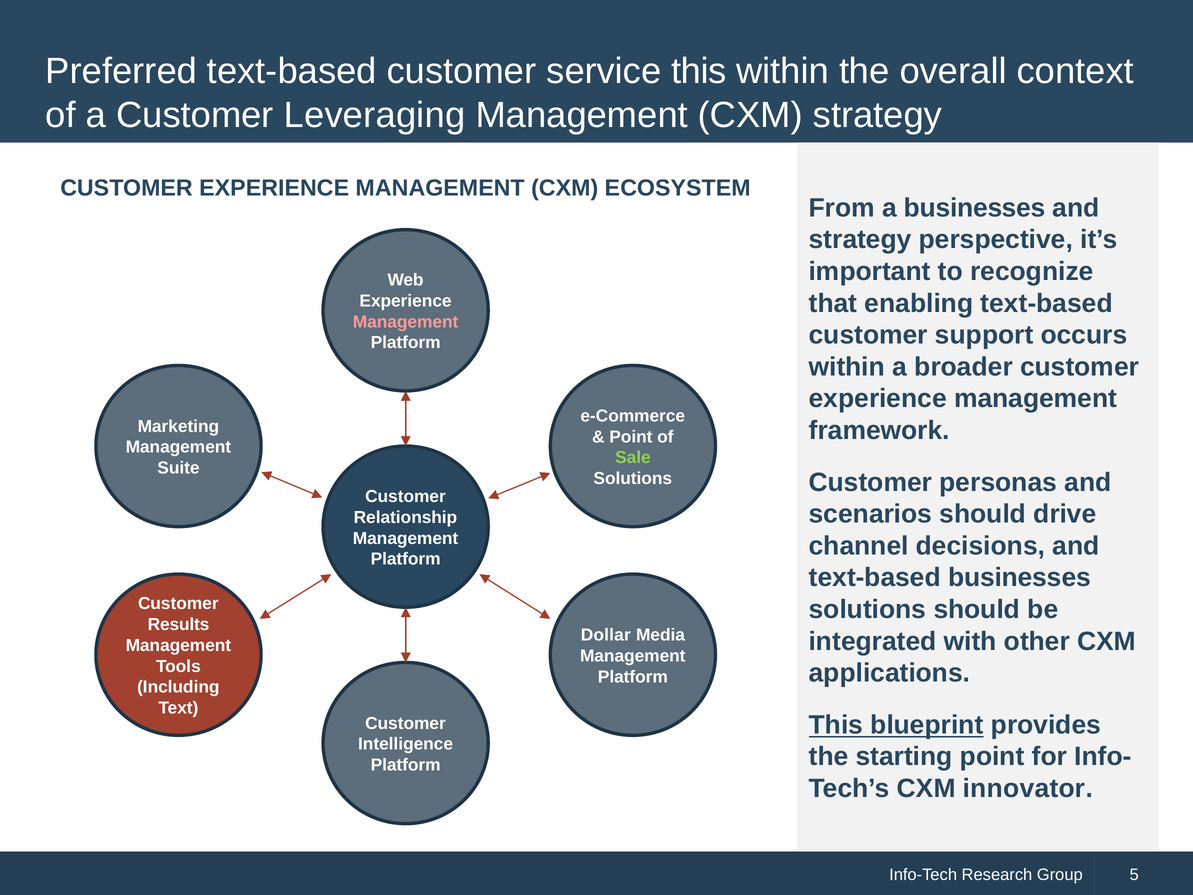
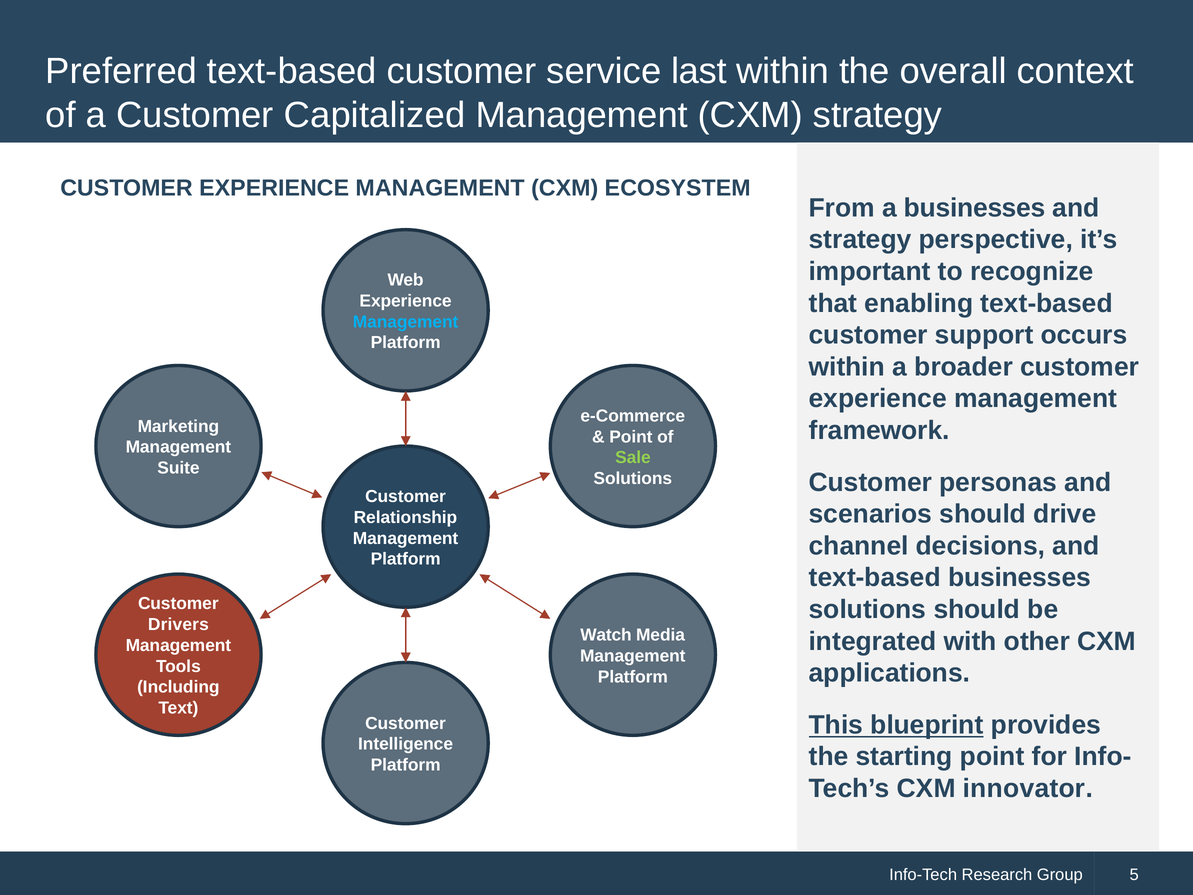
service this: this -> last
Leveraging: Leveraging -> Capitalized
Management at (406, 322) colour: pink -> light blue
Results: Results -> Drivers
Dollar: Dollar -> Watch
